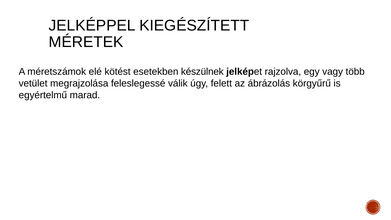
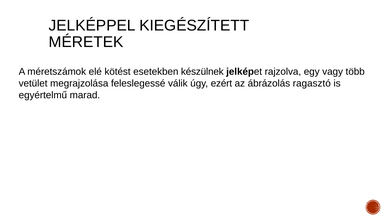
felett: felett -> ezért
körgyűrű: körgyűrű -> ragasztó
